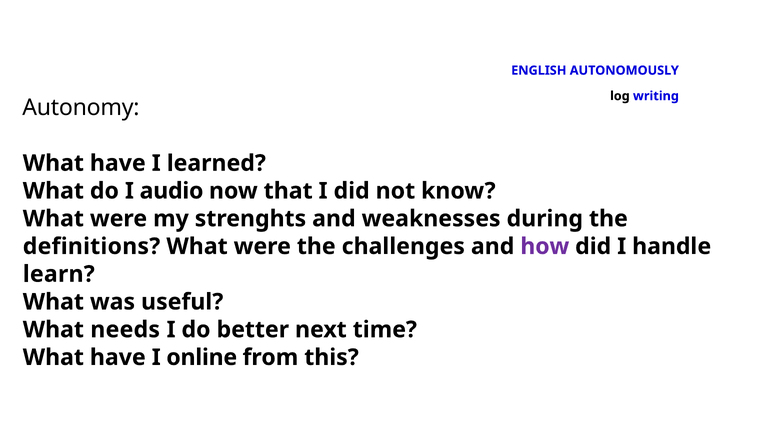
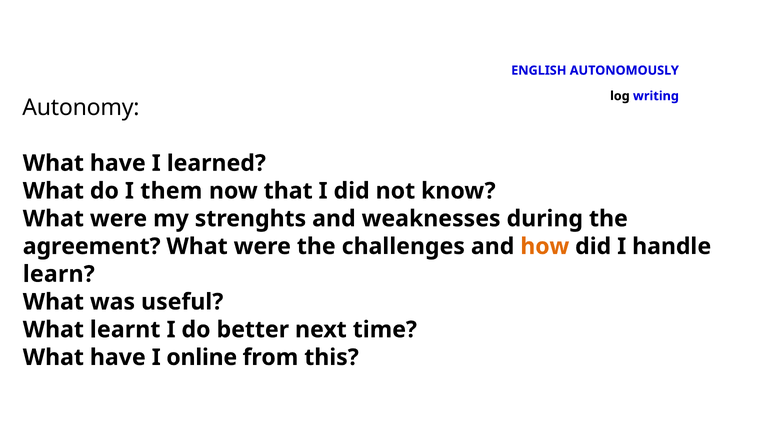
audio: audio -> them
definitions: definitions -> agreement
how colour: purple -> orange
needs: needs -> learnt
